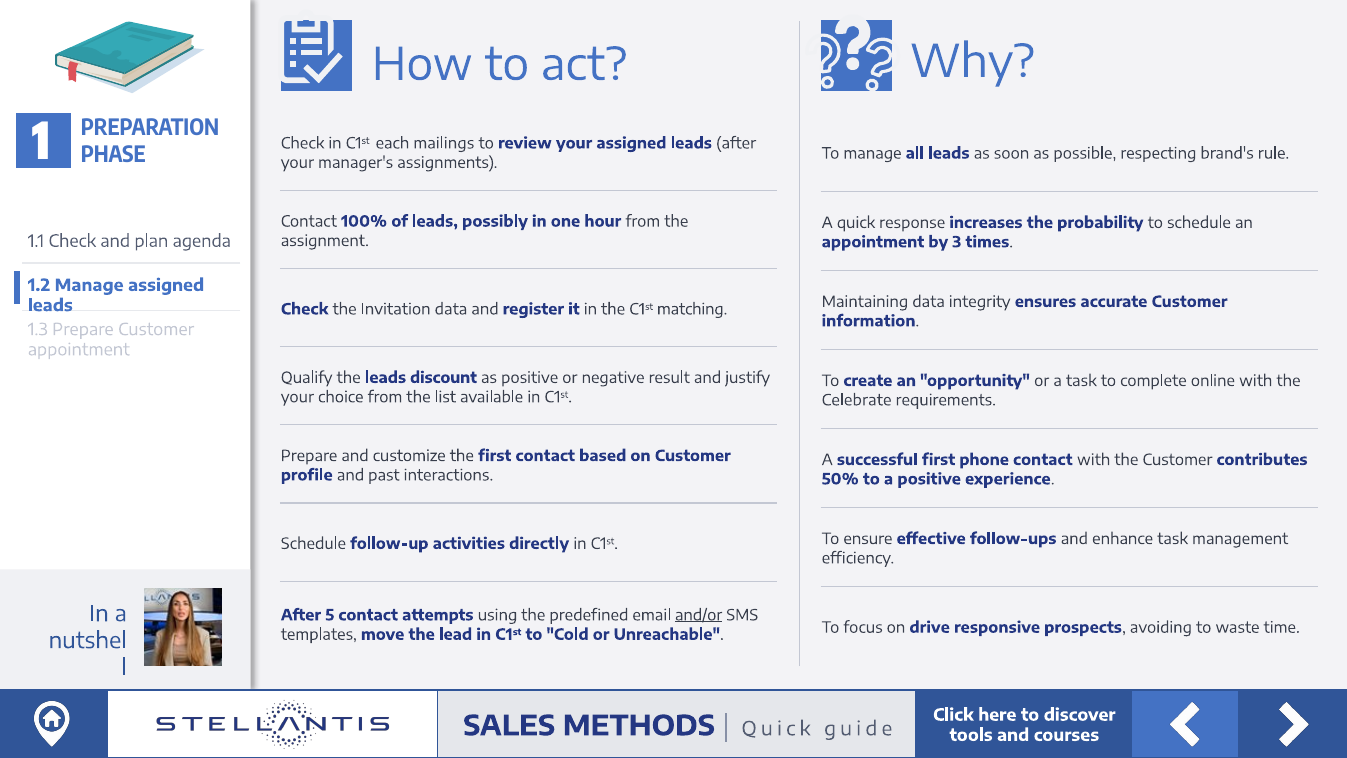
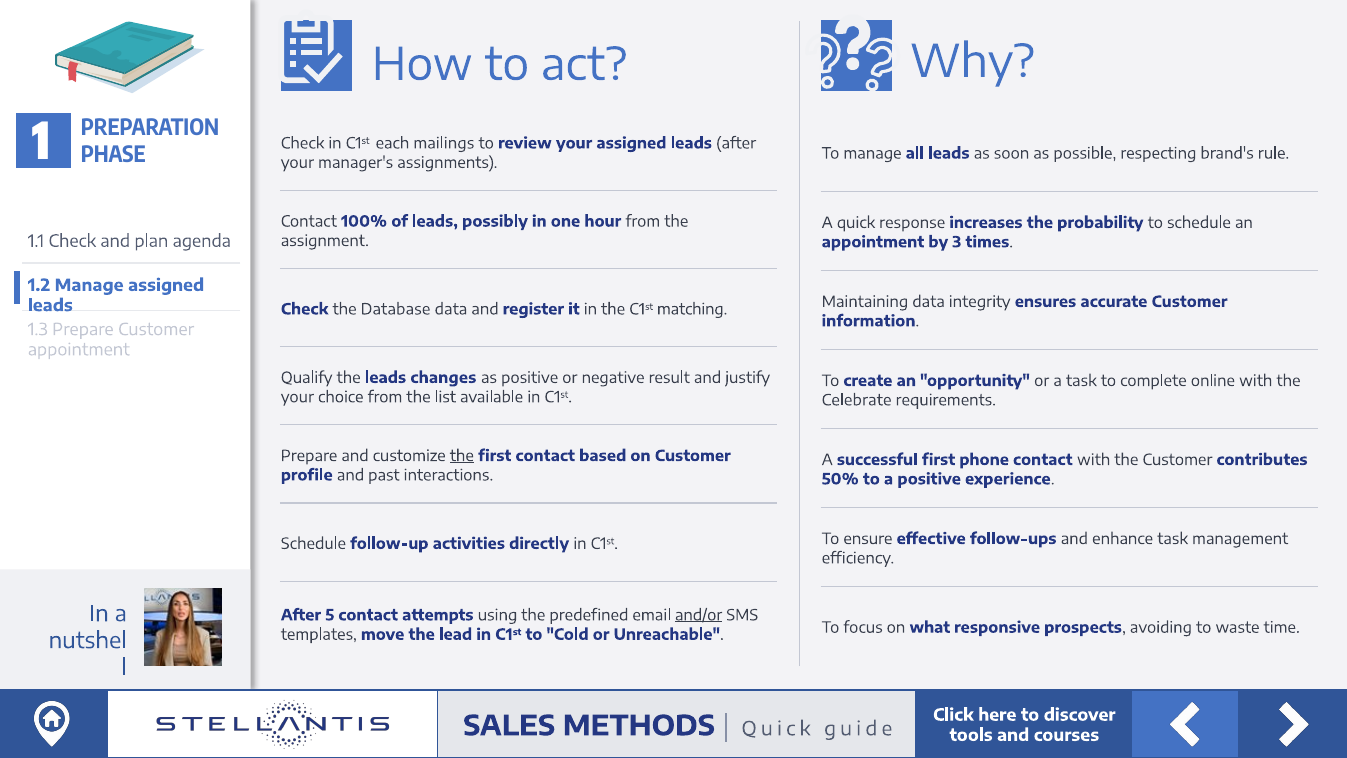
Invitation: Invitation -> Database
discount: discount -> changes
the at (462, 456) underline: none -> present
drive: drive -> what
